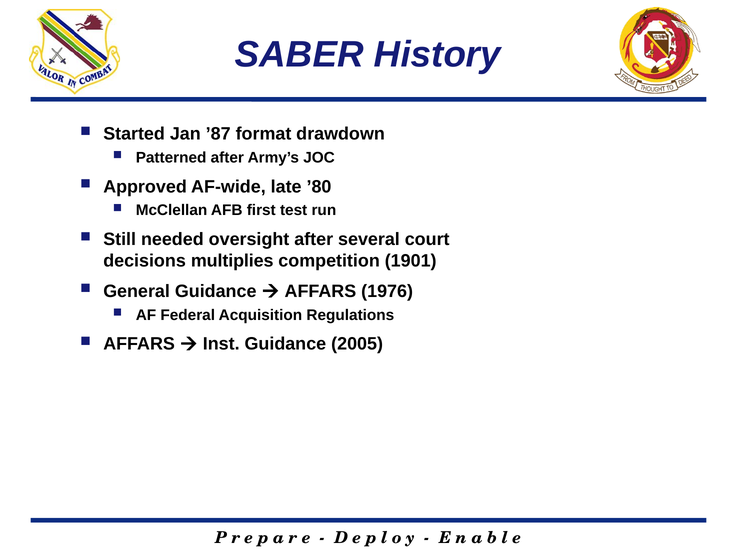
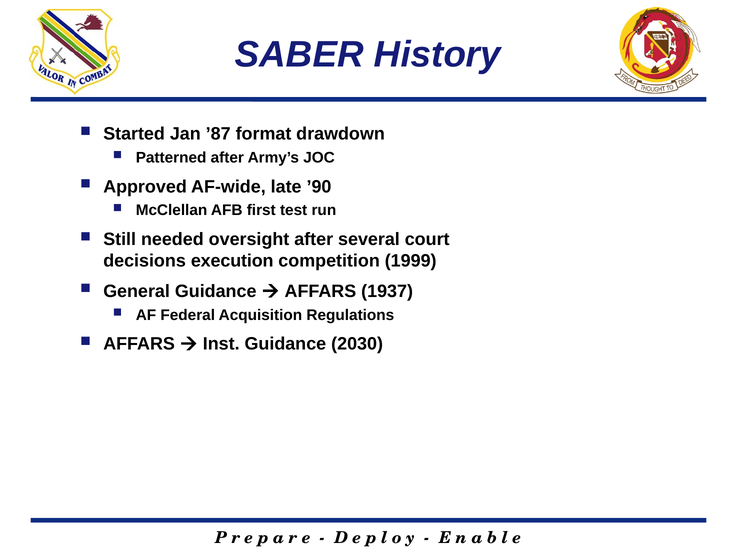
’80: ’80 -> ’90
multiplies: multiplies -> execution
1901: 1901 -> 1999
1976: 1976 -> 1937
2005: 2005 -> 2030
